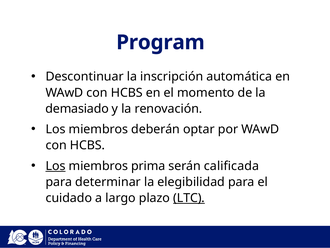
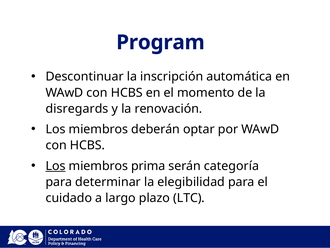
demasiado: demasiado -> disregards
calificada: calificada -> categoría
LTC underline: present -> none
